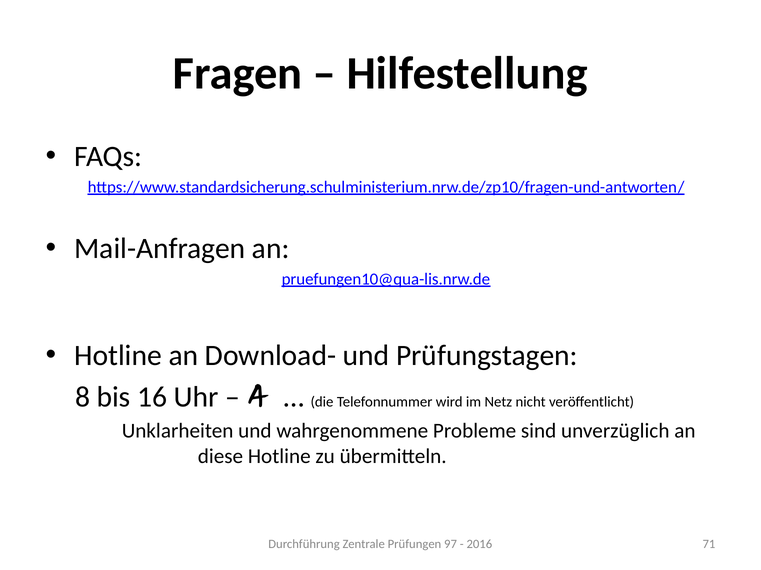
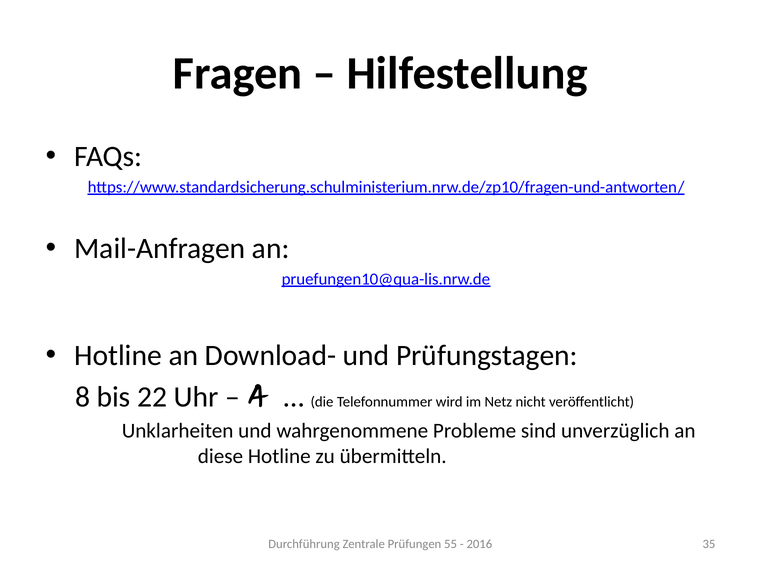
16: 16 -> 22
97: 97 -> 55
71: 71 -> 35
